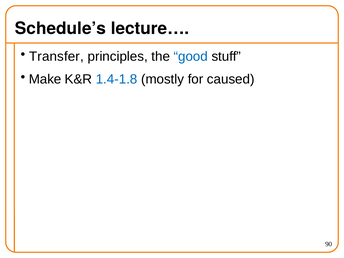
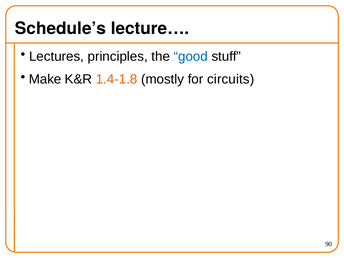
Transfer: Transfer -> Lectures
1.4-1.8 colour: blue -> orange
caused: caused -> circuits
